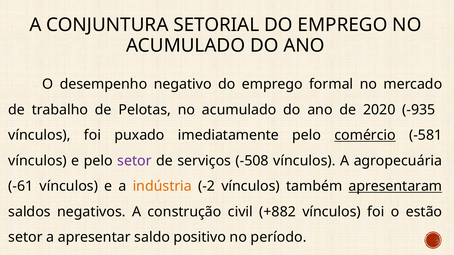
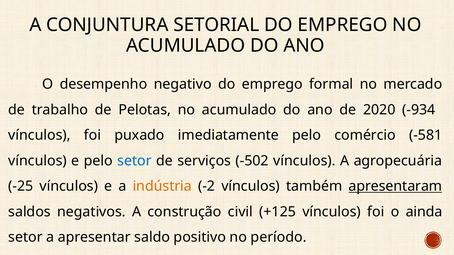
-935: -935 -> -934
comércio underline: present -> none
setor at (134, 161) colour: purple -> blue
-508: -508 -> -502
-61: -61 -> -25
+882: +882 -> +125
estão: estão -> ainda
